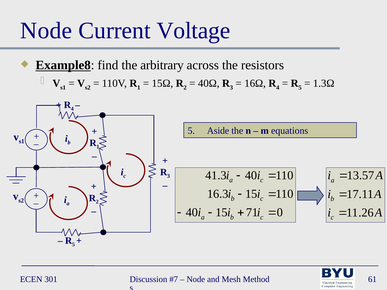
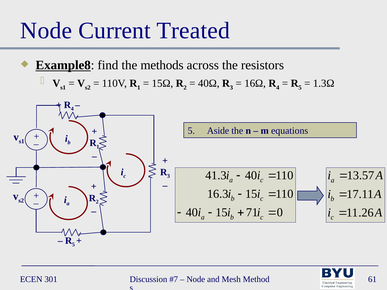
Voltage: Voltage -> Treated
arbitrary: arbitrary -> methods
